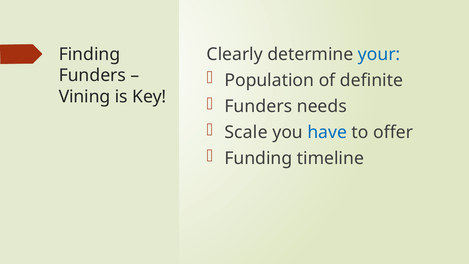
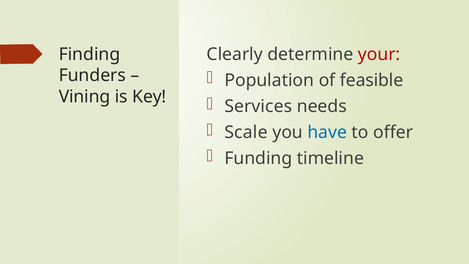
your colour: blue -> red
definite: definite -> feasible
Funders at (258, 106): Funders -> Services
